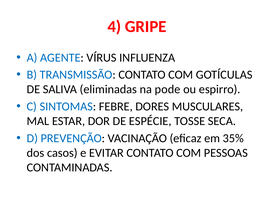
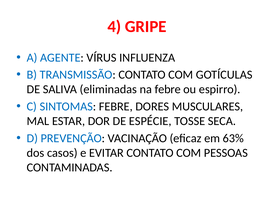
na pode: pode -> febre
35%: 35% -> 63%
